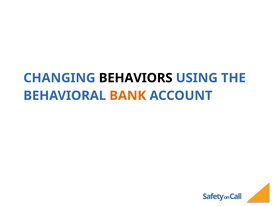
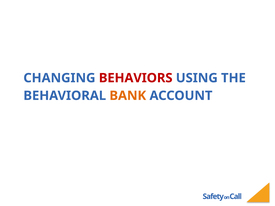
BEHAVIORS colour: black -> red
